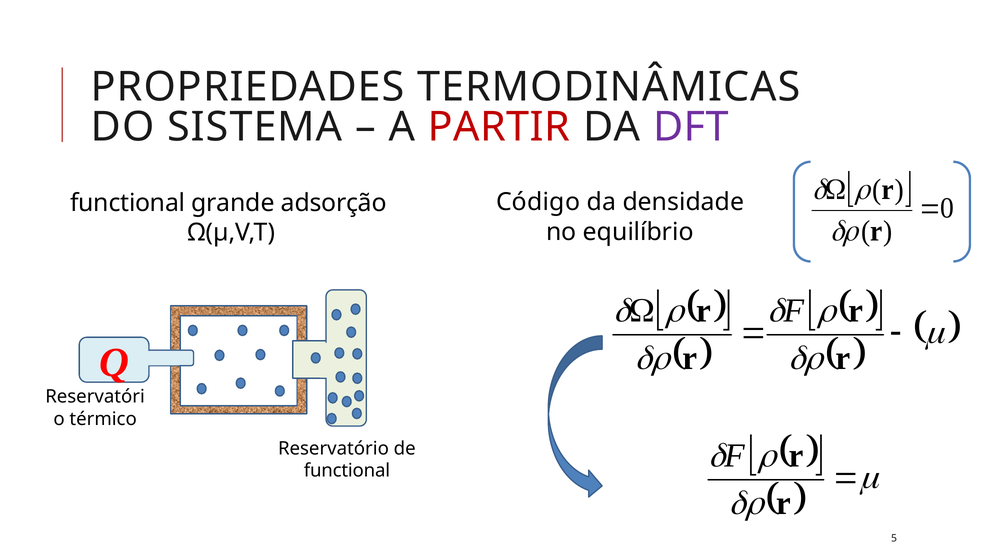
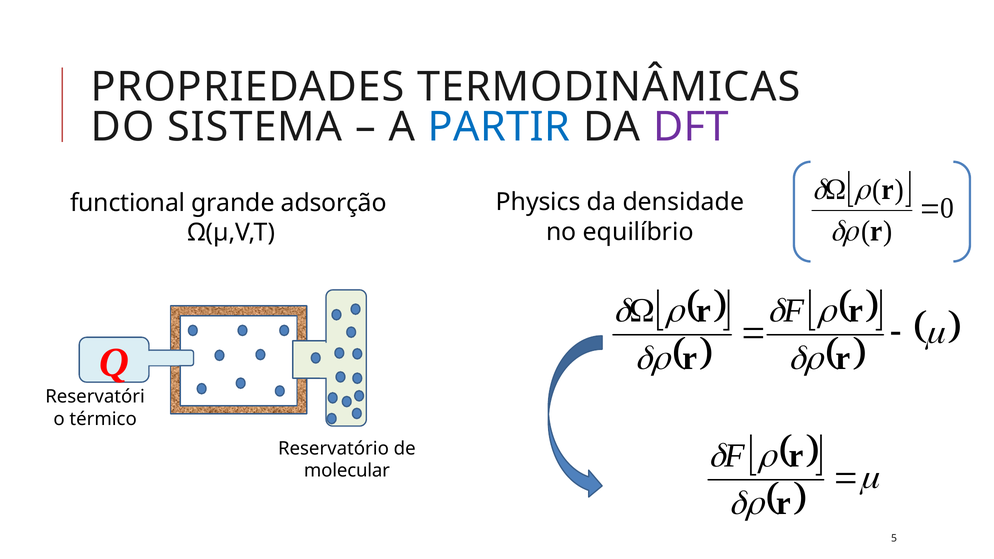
PARTIR colour: red -> blue
Código: Código -> Physics
functional at (347, 471): functional -> molecular
